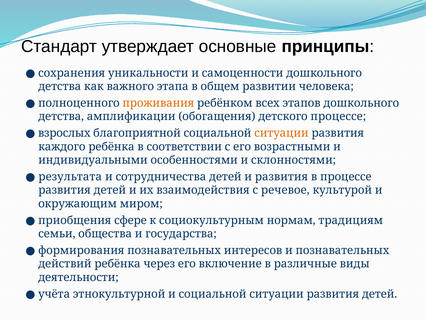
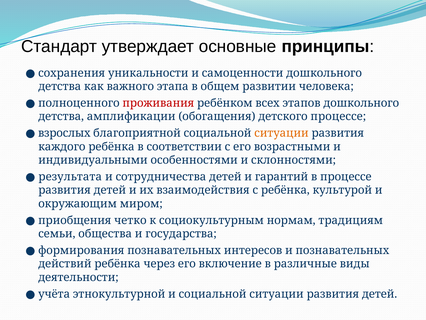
проживания colour: orange -> red
и развития: развития -> гарантий
с речевое: речевое -> ребёнка
сфере: сфере -> четко
